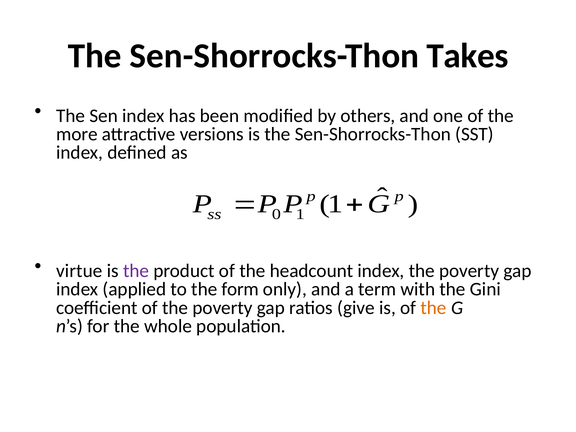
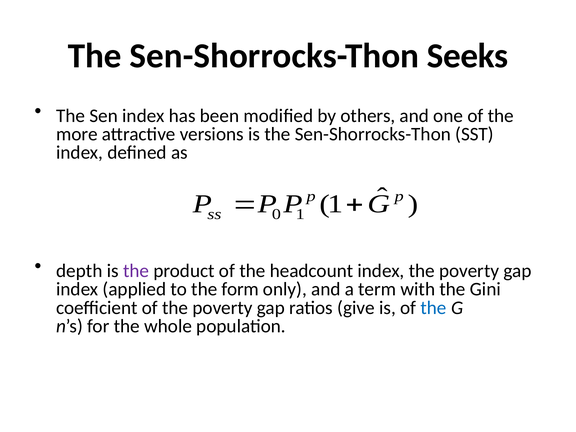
Takes: Takes -> Seeks
virtue: virtue -> depth
the at (433, 308) colour: orange -> blue
